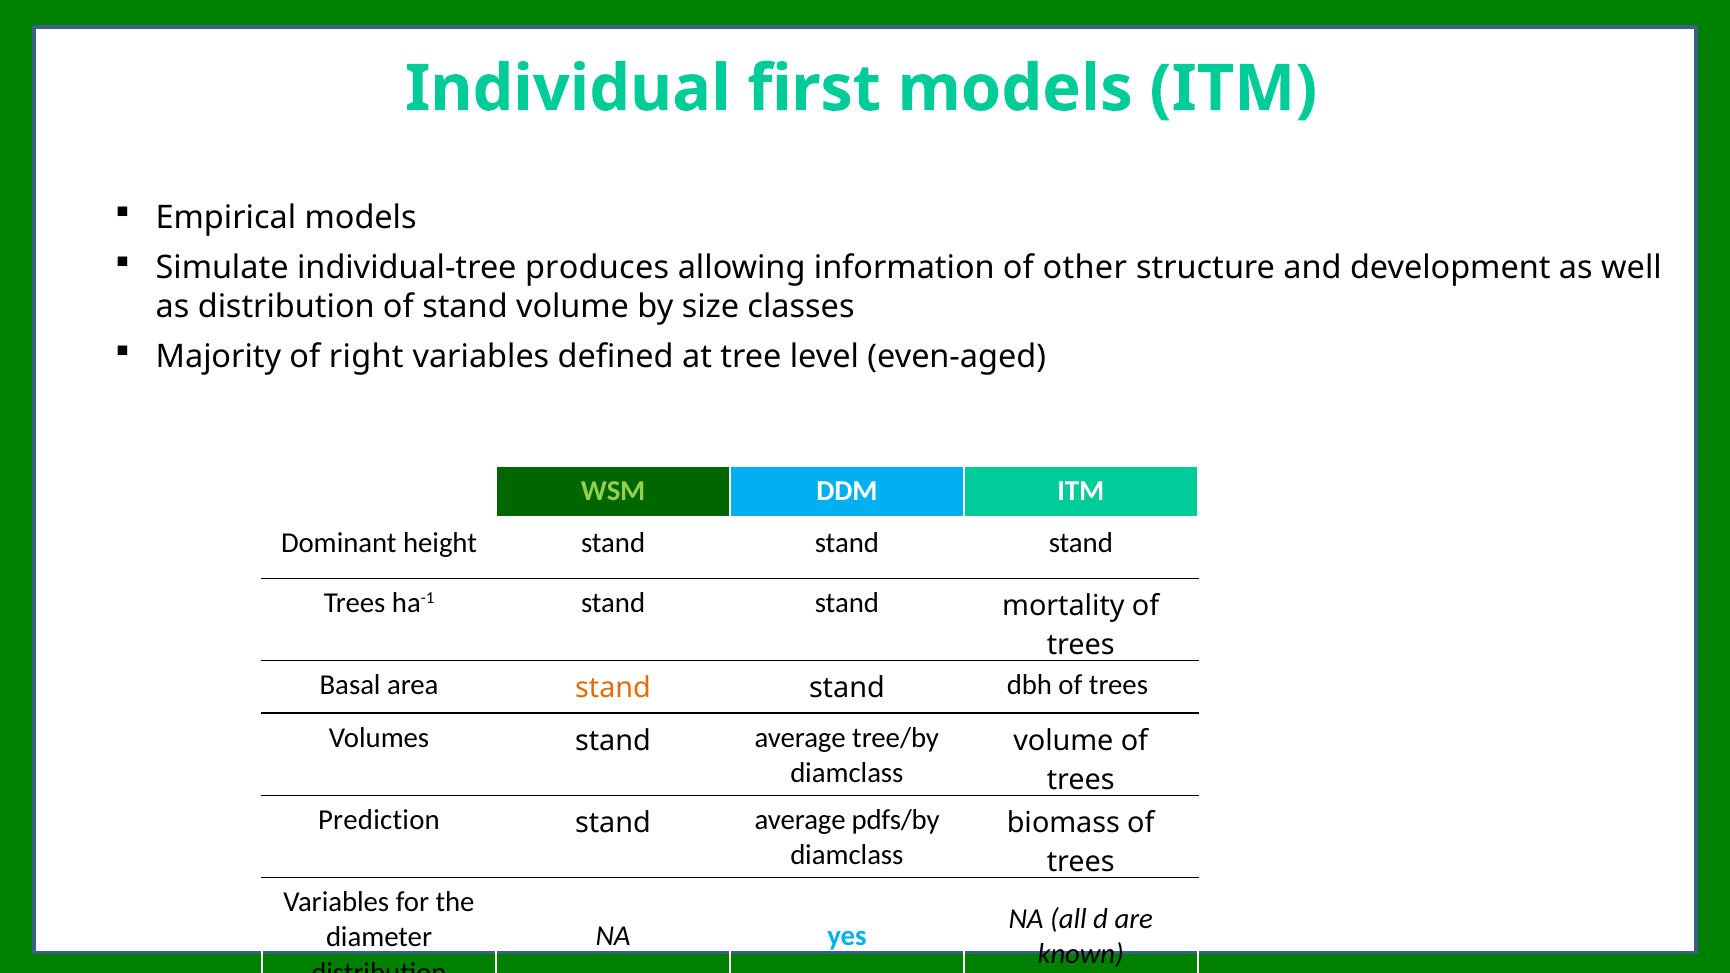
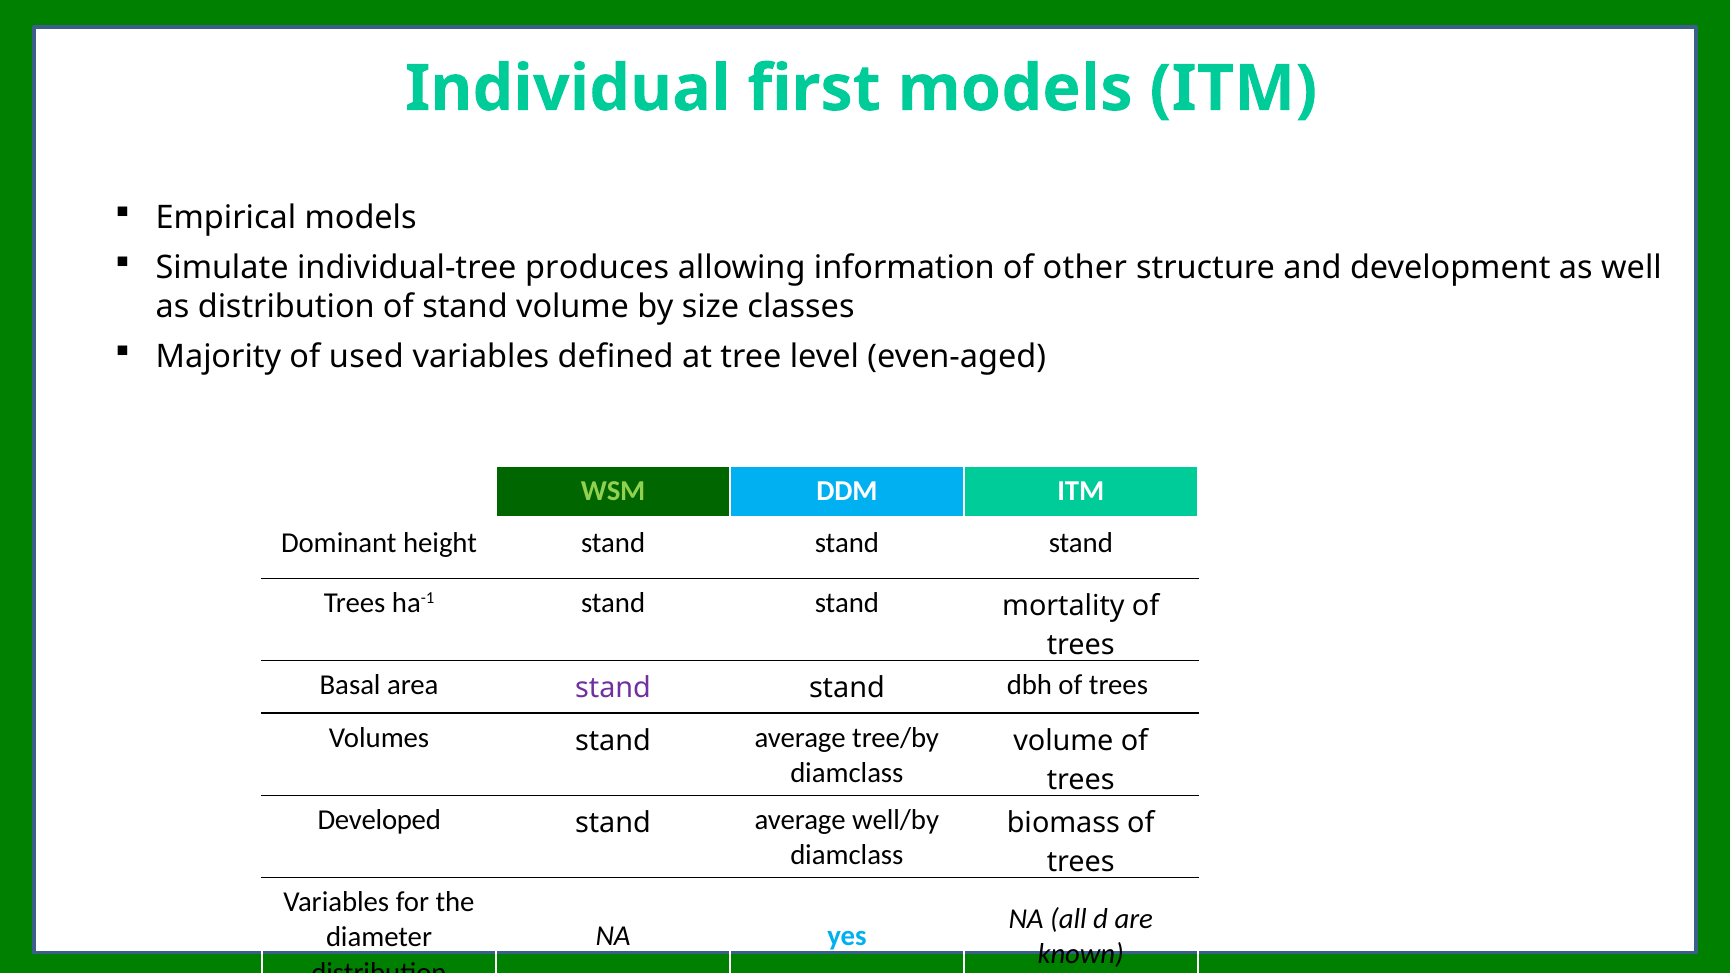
right: right -> used
stand at (613, 688) colour: orange -> purple
Prediction: Prediction -> Developed
pdfs/by: pdfs/by -> well/by
